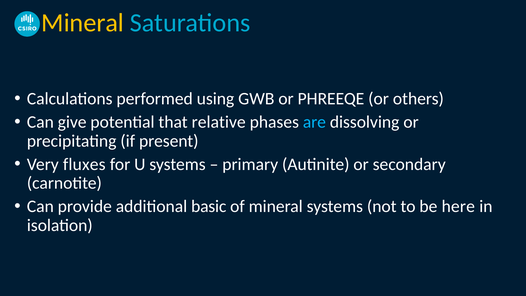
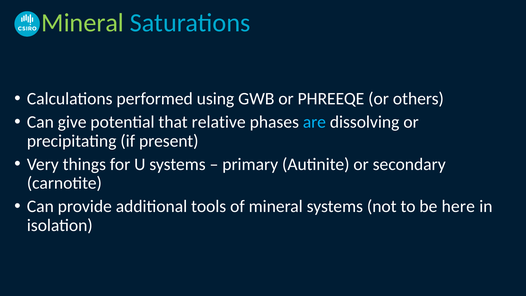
Mineral at (83, 23) colour: yellow -> light green
fluxes: fluxes -> things
basic: basic -> tools
